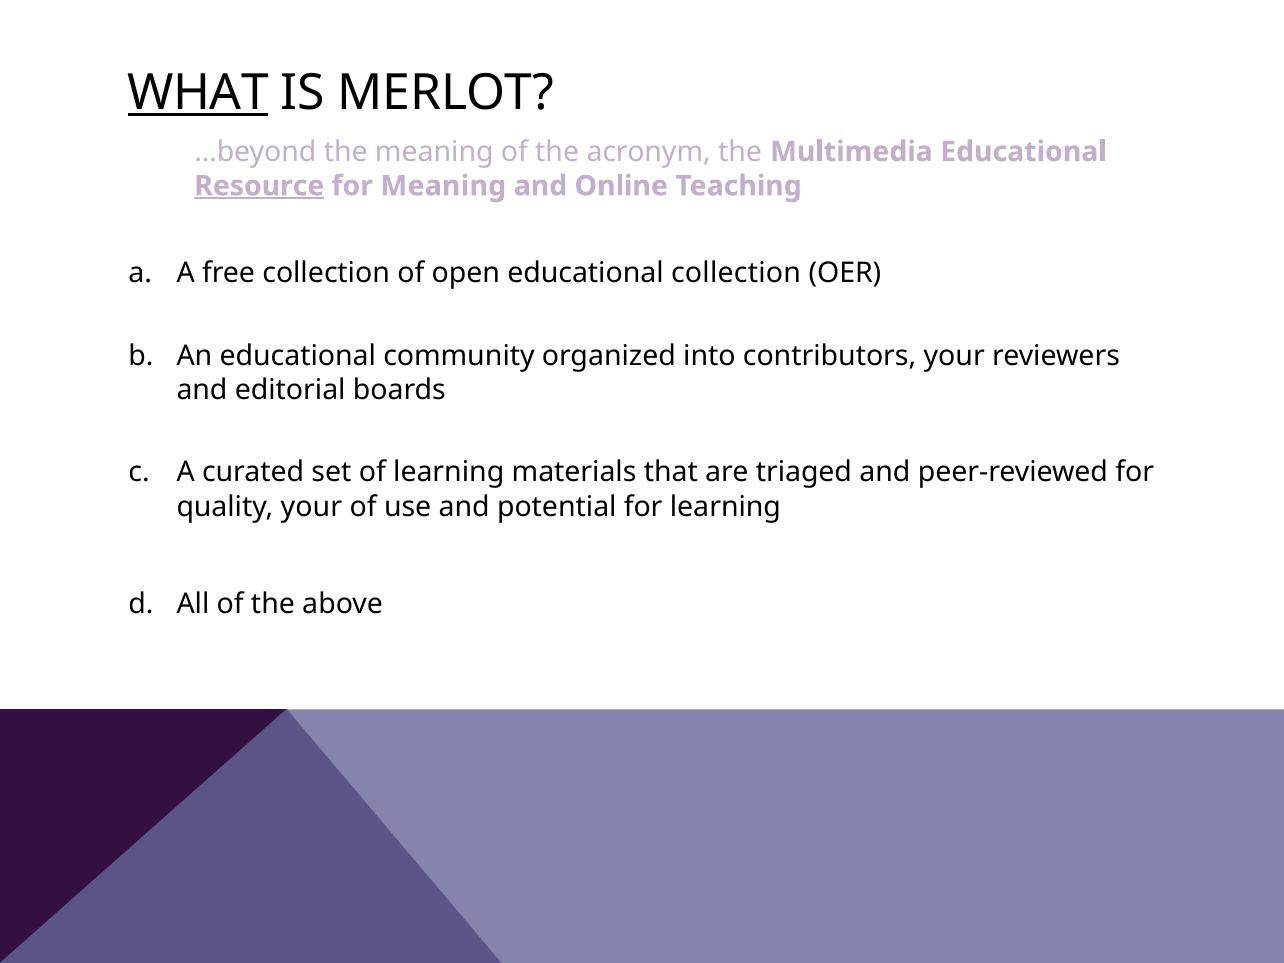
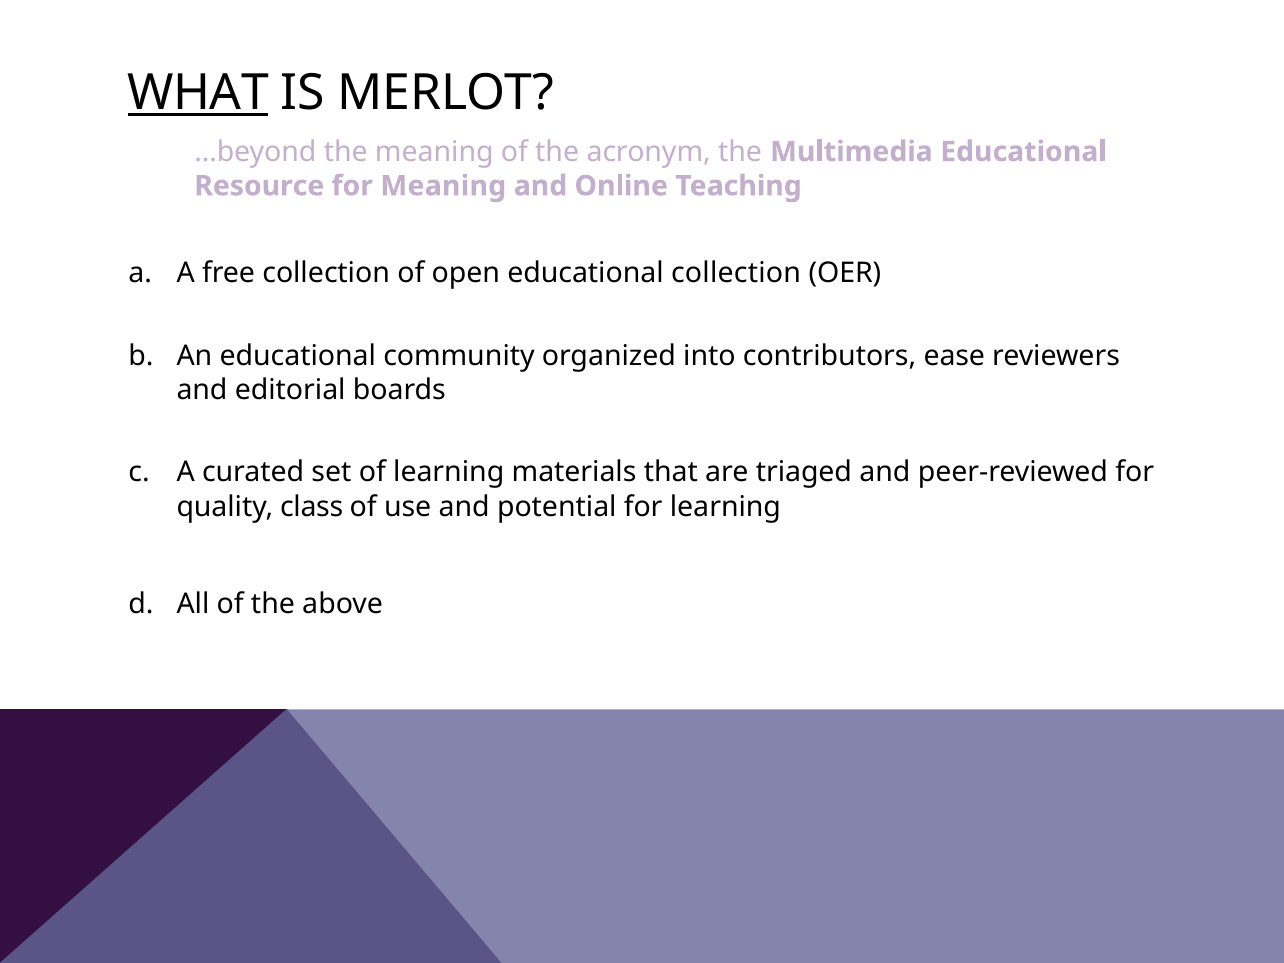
Resource underline: present -> none
contributors your: your -> ease
quality your: your -> class
